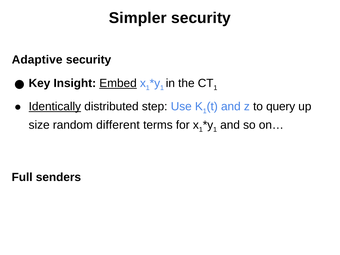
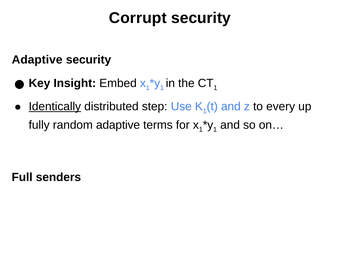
Simpler: Simpler -> Corrupt
Embed underline: present -> none
query: query -> every
size: size -> fully
random different: different -> adaptive
